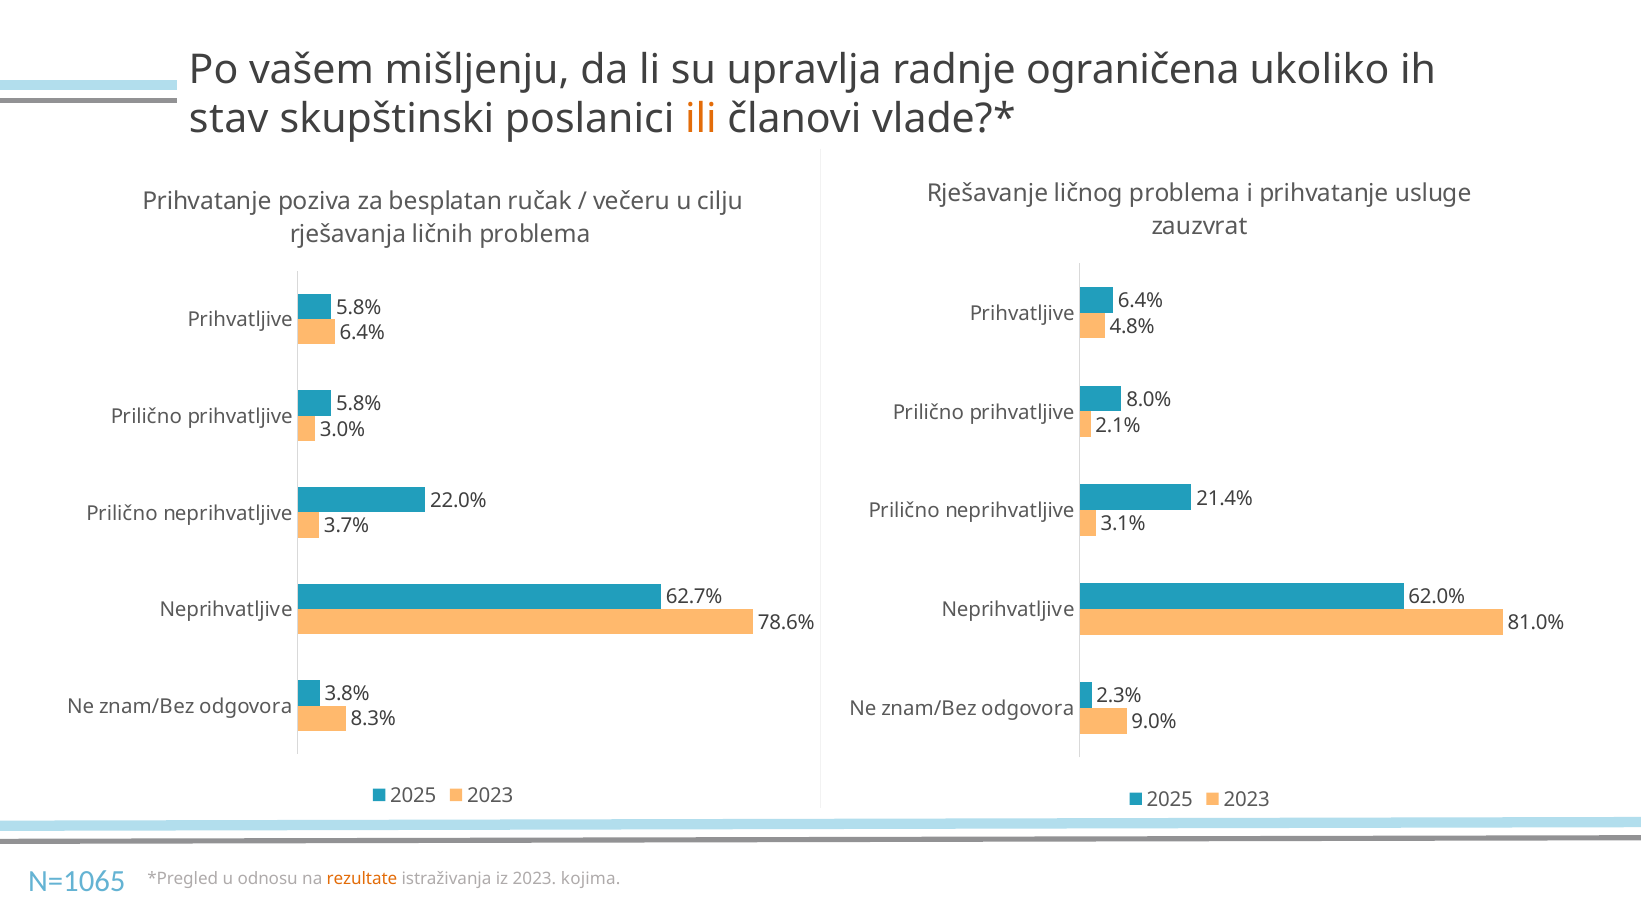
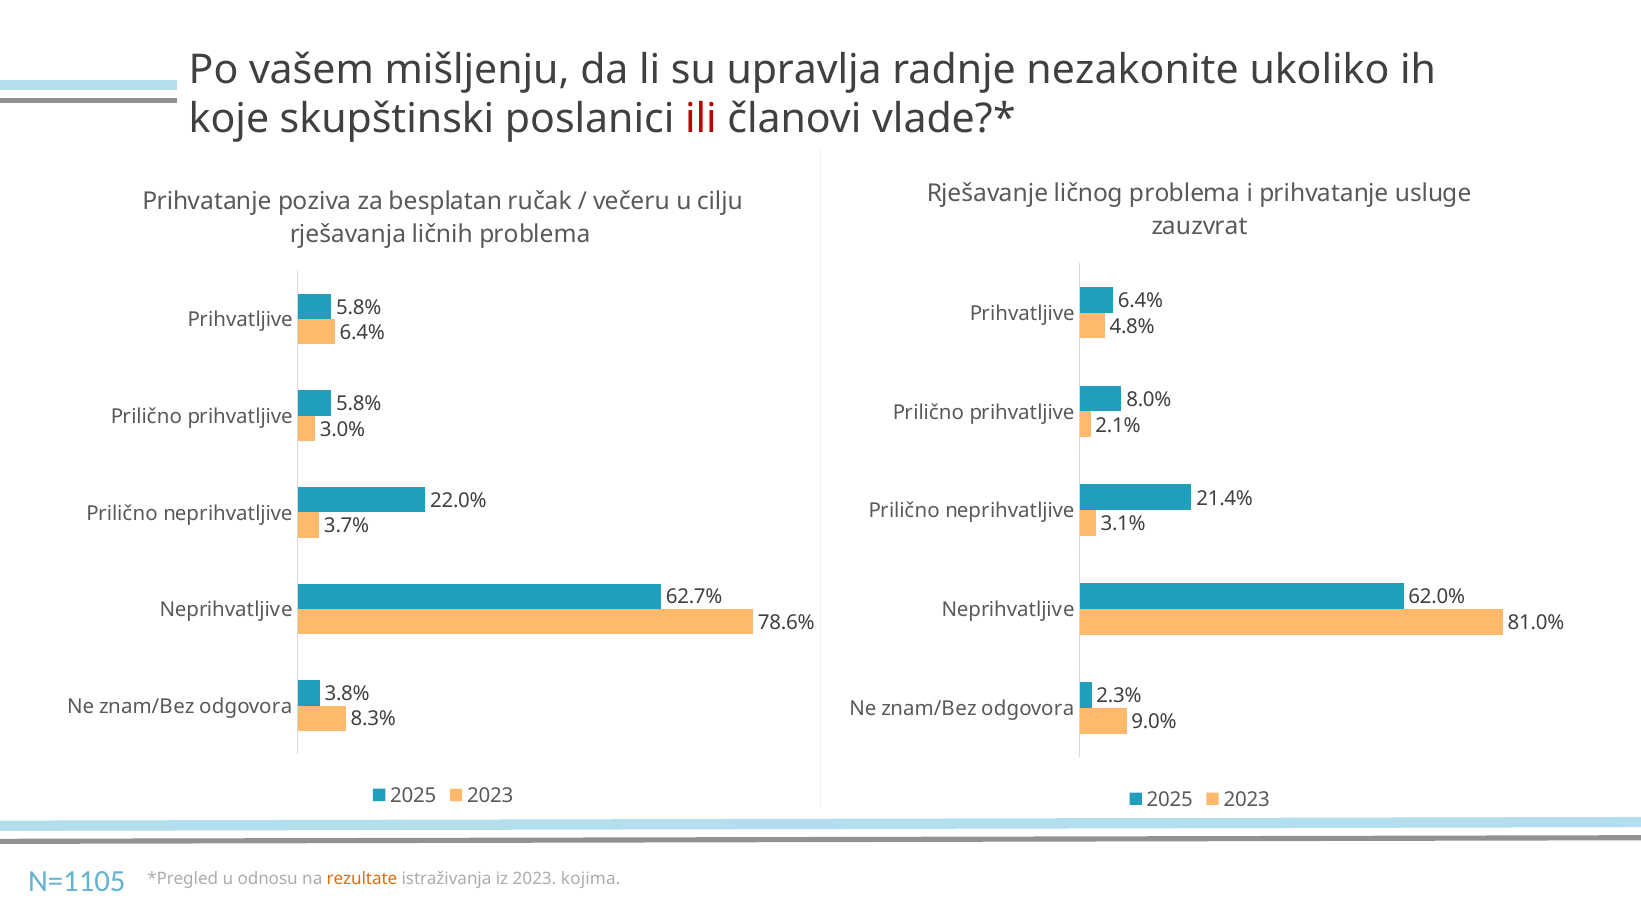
ograničena: ograničena -> nezakonite
stav: stav -> koje
ili colour: orange -> red
N=1065: N=1065 -> N=1105
